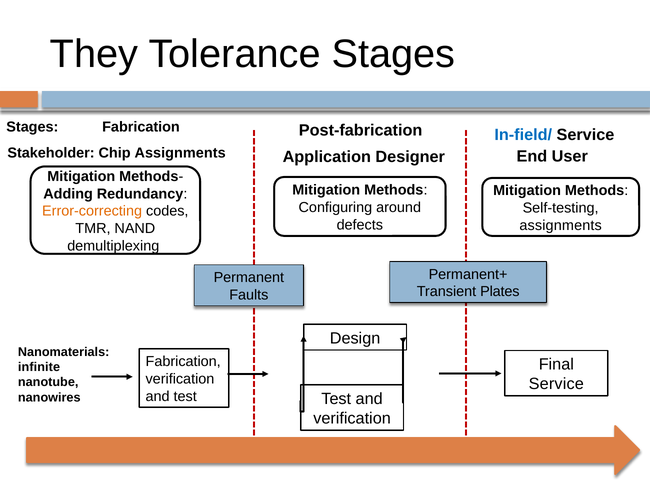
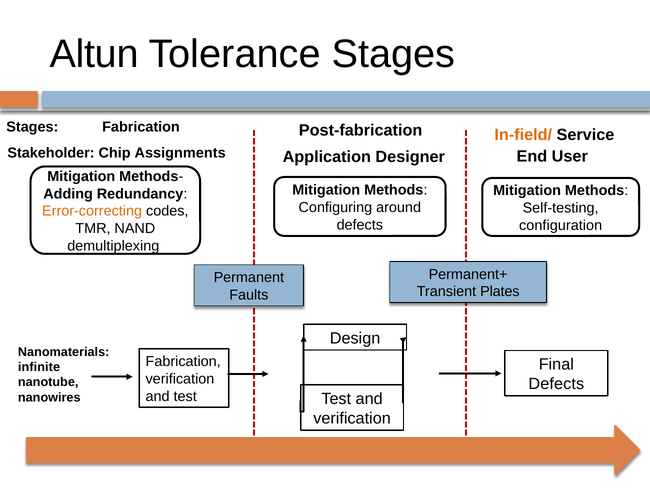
They: They -> Altun
In-field/ colour: blue -> orange
assignments at (561, 225): assignments -> configuration
Service at (556, 384): Service -> Defects
